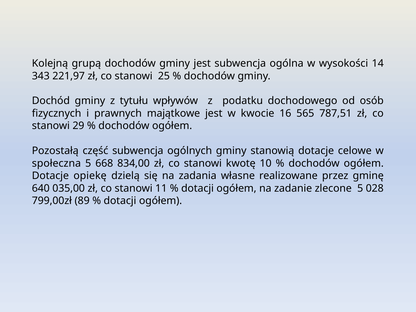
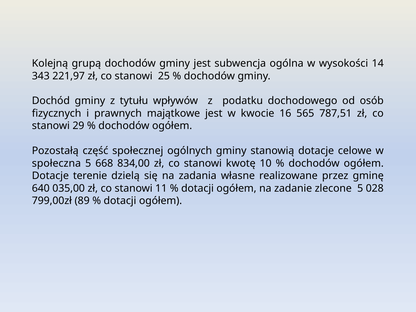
część subwencja: subwencja -> społecznej
opiekę: opiekę -> terenie
